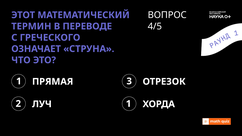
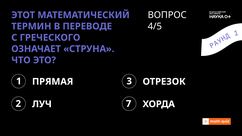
2 1: 1 -> 7
